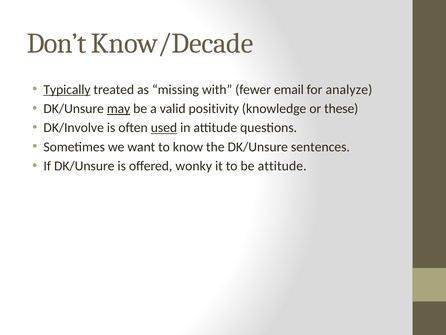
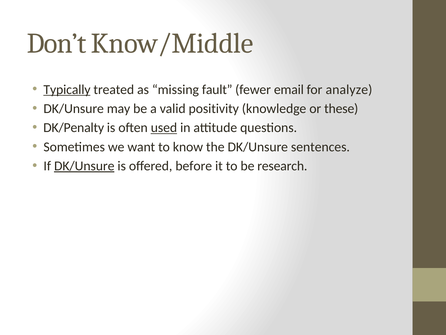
Know/Decade: Know/Decade -> Know/Middle
with: with -> fault
may underline: present -> none
DK/Involve: DK/Involve -> DK/Penalty
DK/Unsure at (84, 166) underline: none -> present
wonky: wonky -> before
be attitude: attitude -> research
